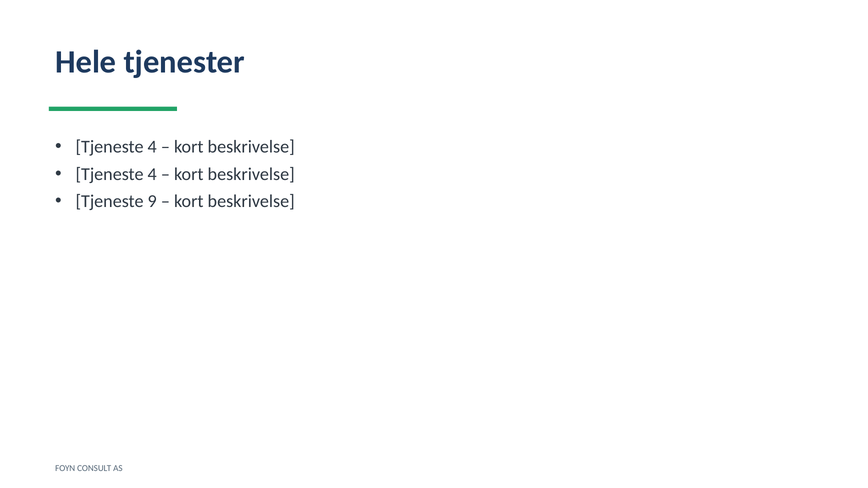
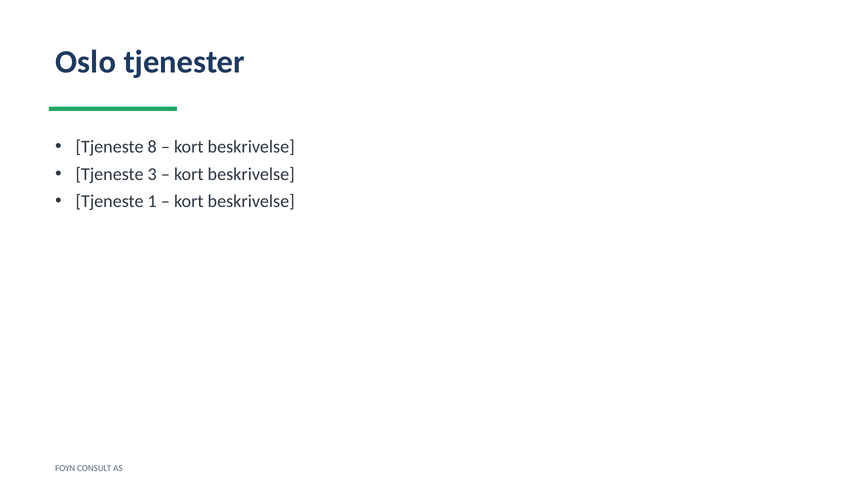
Hele: Hele -> Oslo
4 at (152, 147): 4 -> 8
4 at (152, 174): 4 -> 3
9: 9 -> 1
